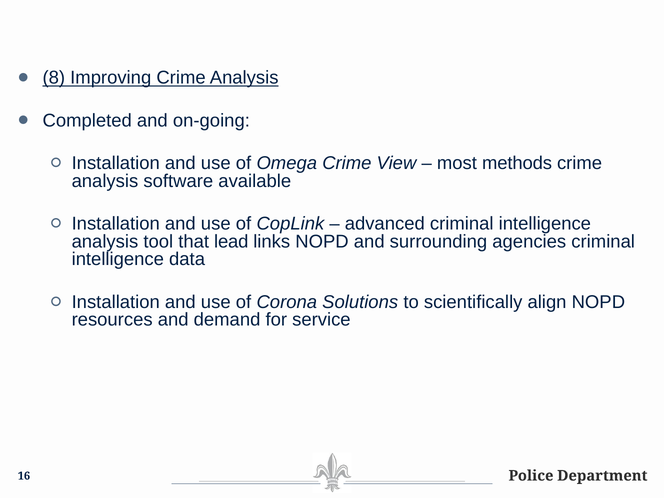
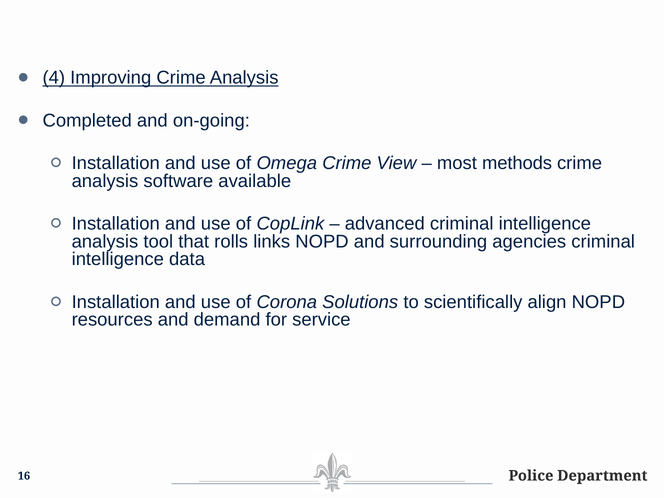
8: 8 -> 4
lead: lead -> rolls
